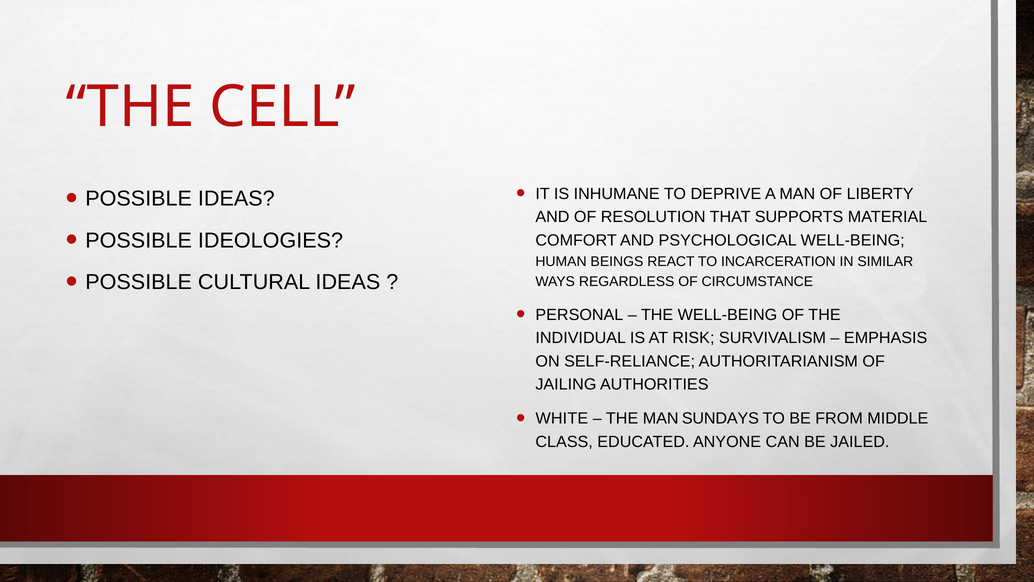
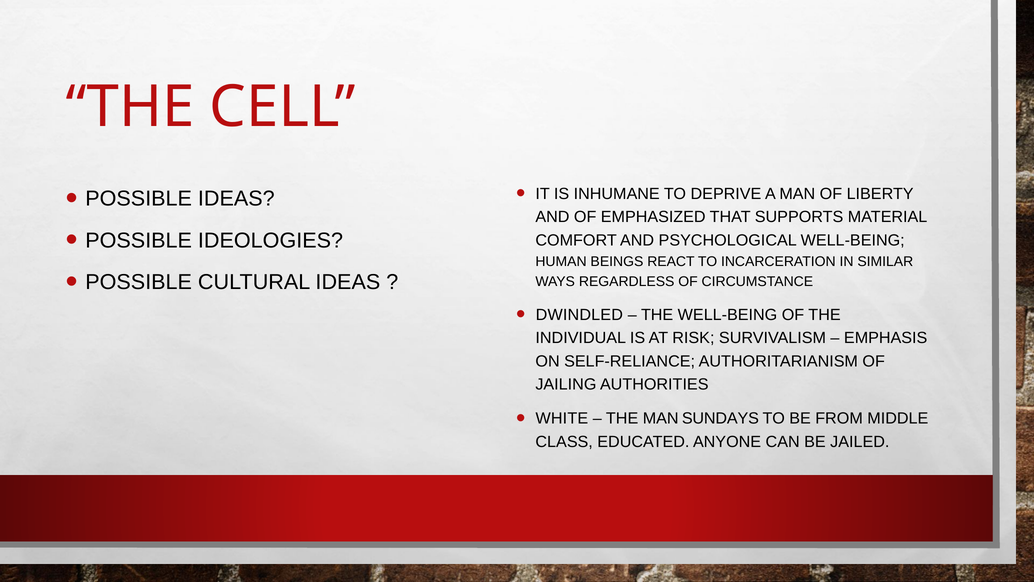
RESOLUTION: RESOLUTION -> EMPHASIZED
PERSONAL: PERSONAL -> DWINDLED
